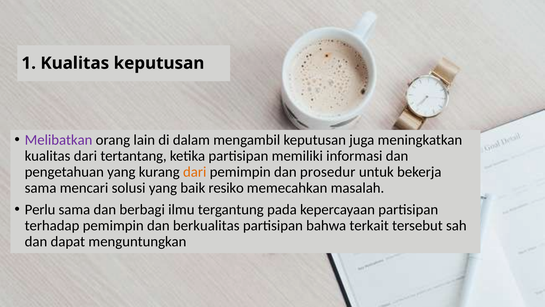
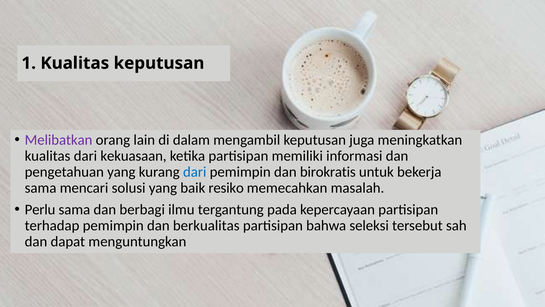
tertantang: tertantang -> kekuasaan
dari at (195, 172) colour: orange -> blue
prosedur: prosedur -> birokratis
terkait: terkait -> seleksi
